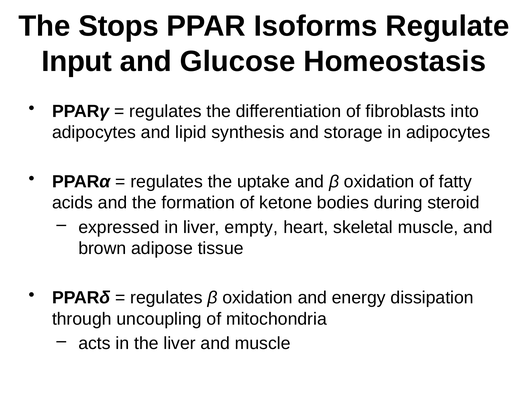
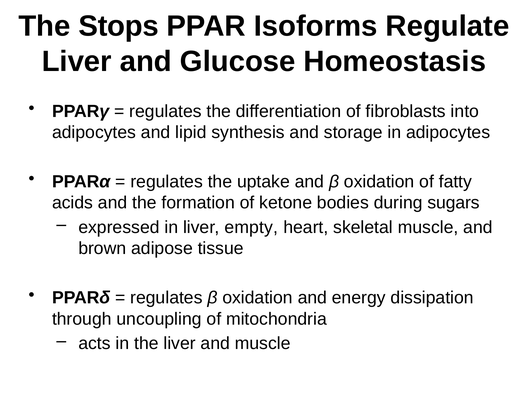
Input at (77, 61): Input -> Liver
steroid: steroid -> sugars
